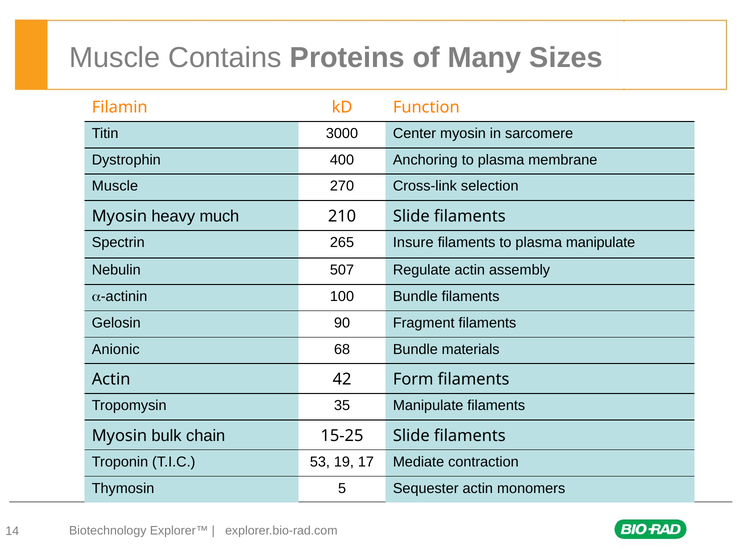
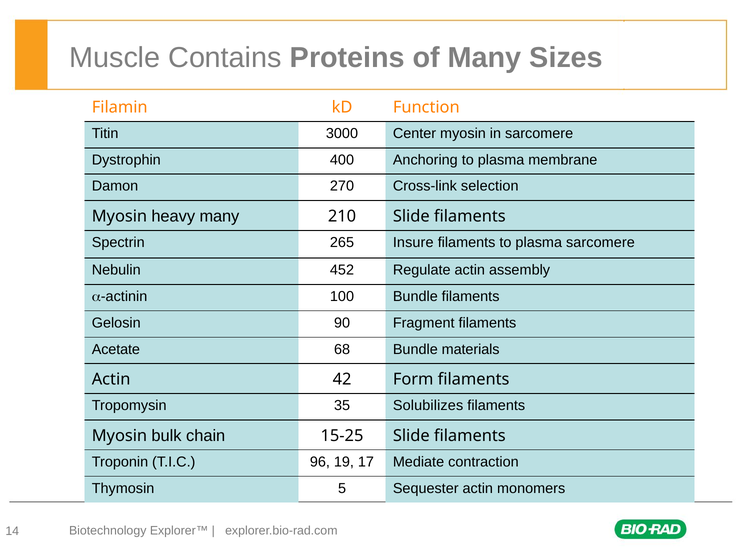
Muscle at (115, 186): Muscle -> Damon
heavy much: much -> many
plasma manipulate: manipulate -> sarcomere
507: 507 -> 452
Anionic: Anionic -> Acetate
35 Manipulate: Manipulate -> Solubilizes
53: 53 -> 96
